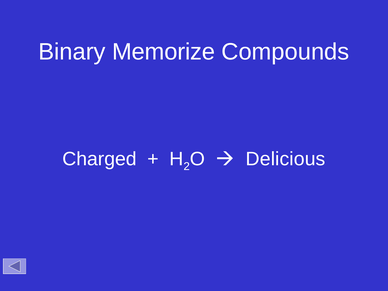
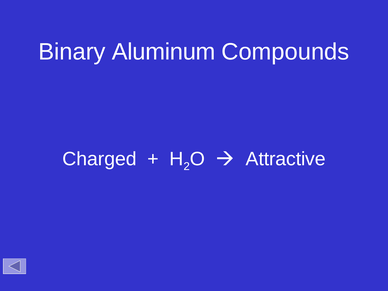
Memorize: Memorize -> Aluminum
Delicious: Delicious -> Attractive
